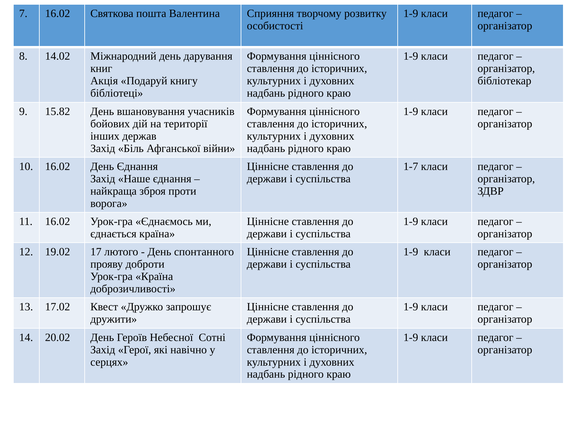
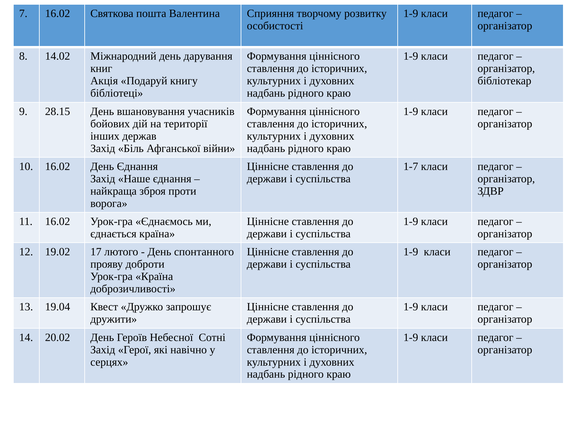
15.82: 15.82 -> 28.15
17.02: 17.02 -> 19.04
